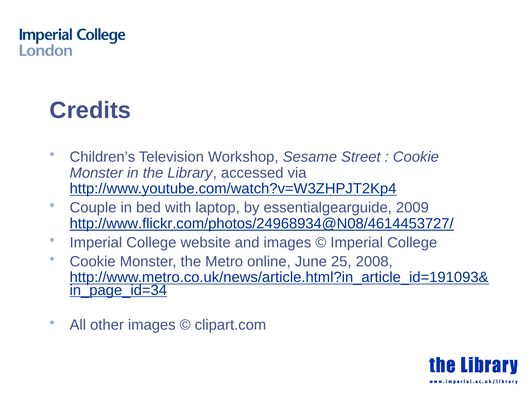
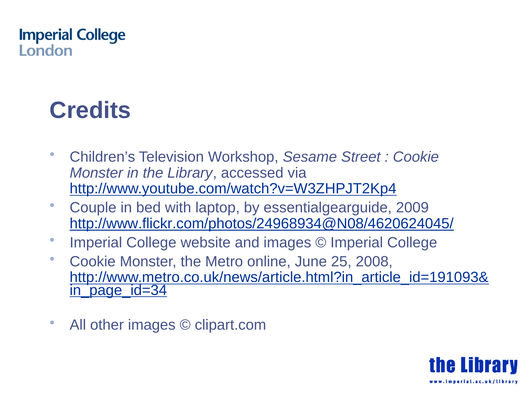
http://www.flickr.com/photos/24968934@N08/4614453727/: http://www.flickr.com/photos/24968934@N08/4614453727/ -> http://www.flickr.com/photos/24968934@N08/4620624045/
